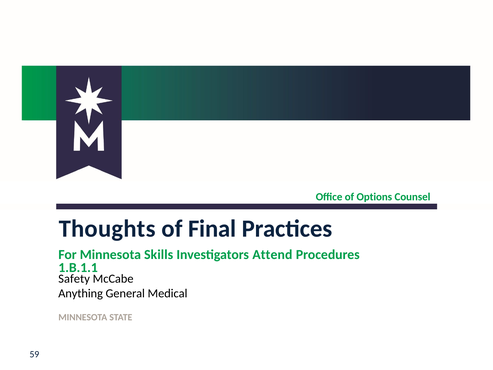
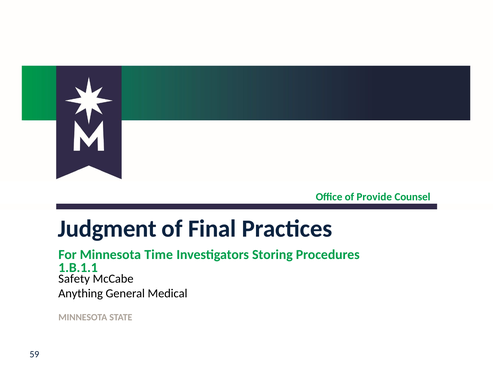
Options: Options -> Provide
Thoughts: Thoughts -> Judgment
Skills: Skills -> Time
Attend: Attend -> Storing
